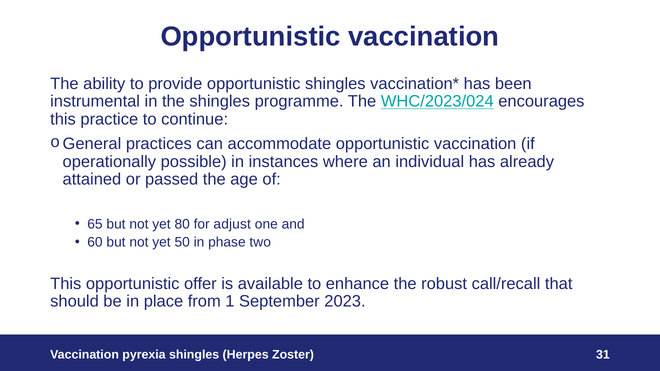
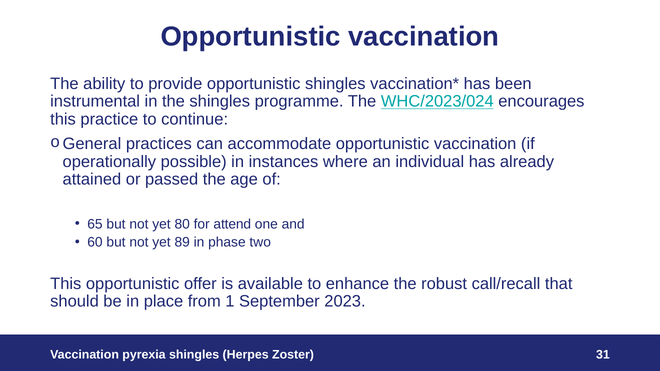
adjust: adjust -> attend
50: 50 -> 89
